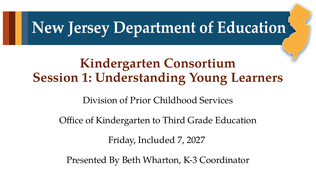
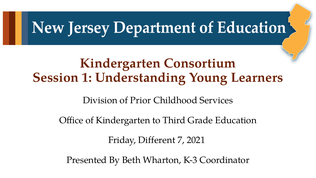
Included: Included -> Different
2027: 2027 -> 2021
